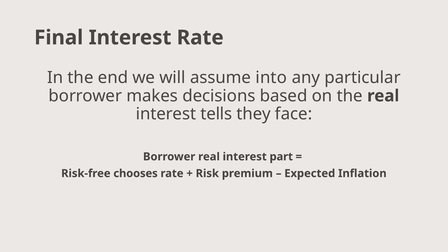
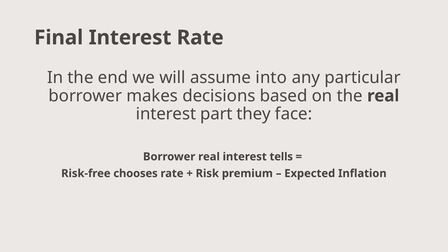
tells: tells -> part
part: part -> tells
